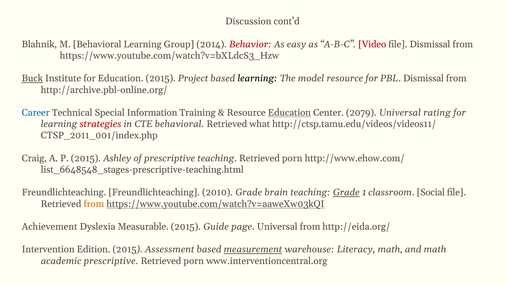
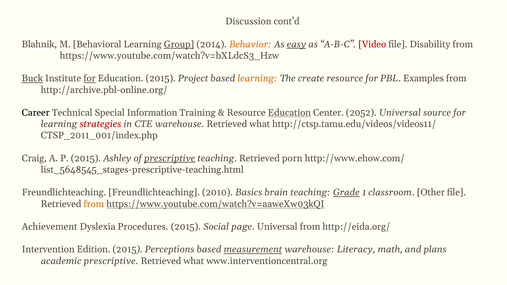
Group underline: none -> present
Behavior colour: red -> orange
easy underline: none -> present
file Dismissal: Dismissal -> Disability
for at (90, 79) underline: none -> present
learning at (258, 79) colour: black -> orange
model: model -> create
PBL Dismissal: Dismissal -> Examples
Career colour: blue -> black
2079: 2079 -> 2052
rating: rating -> source
CTE behavioral: behavioral -> warehouse
prescriptive at (170, 158) underline: none -> present
list_6648548_stages-prescriptive-teaching.html: list_6648548_stages-prescriptive-teaching.html -> list_5648545_stages-prescriptive-teaching.html
2010 Grade: Grade -> Basics
Social: Social -> Other
Measurable: Measurable -> Procedures
Guide: Guide -> Social
Assessment: Assessment -> Perceptions
and math: math -> plans
porn at (194, 261): porn -> what
